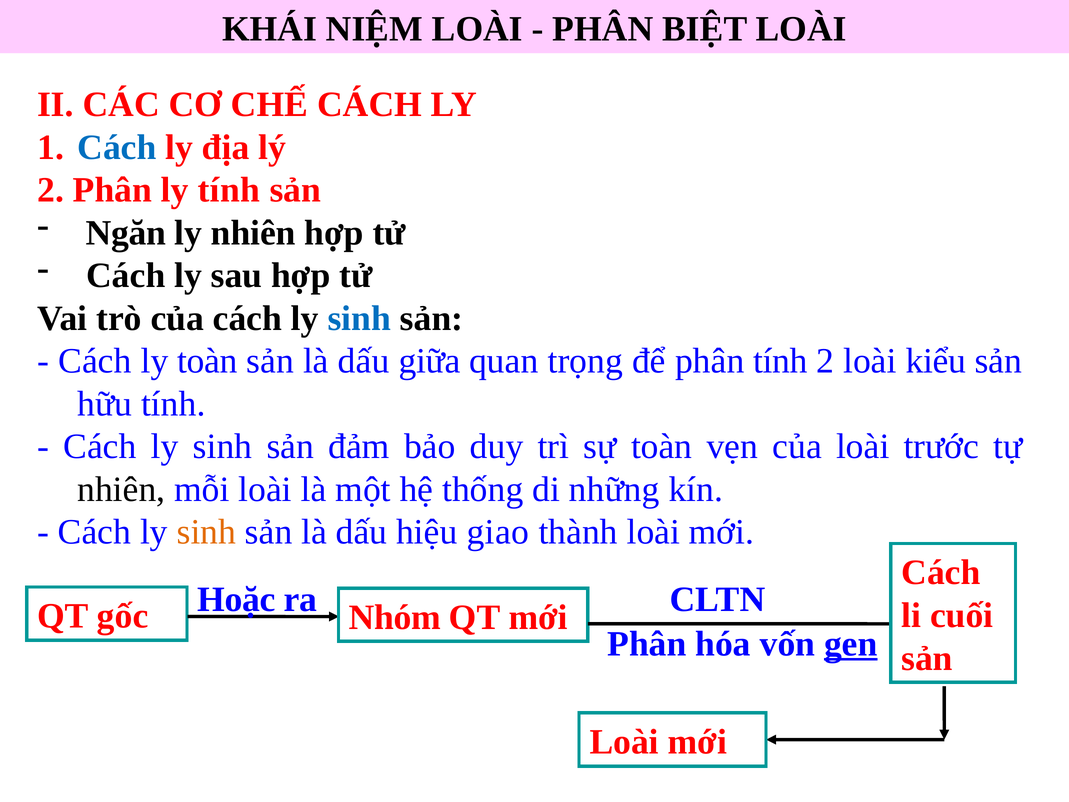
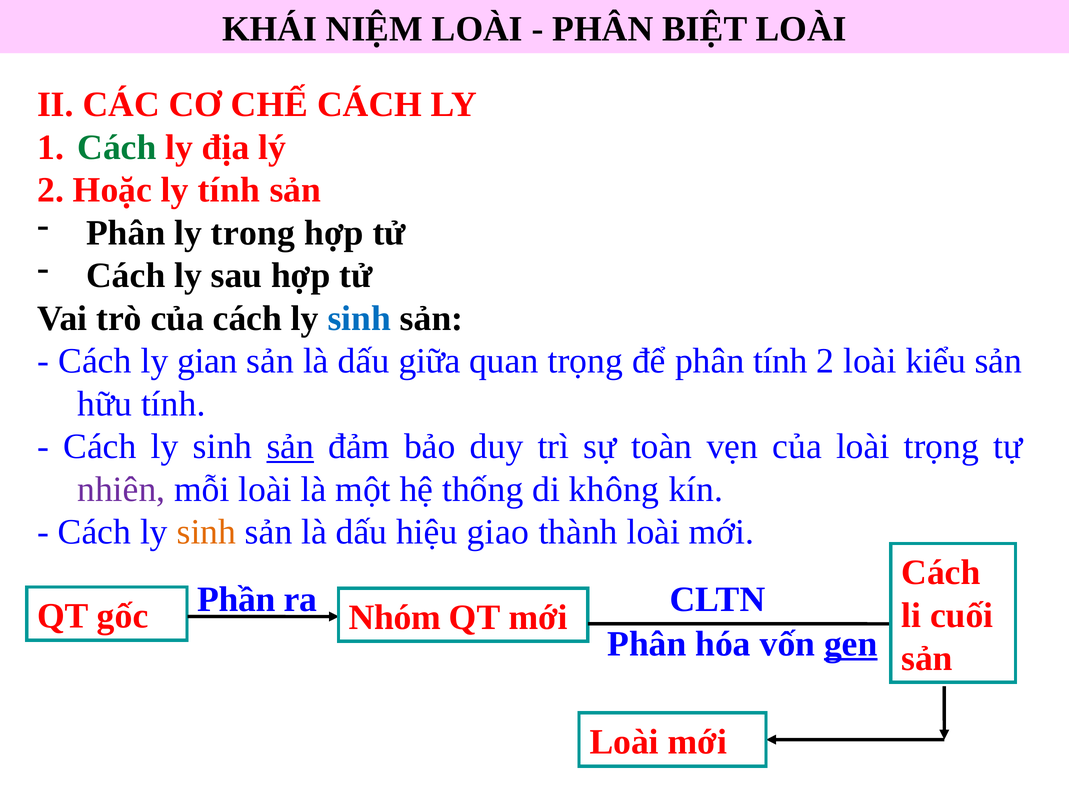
Cách at (117, 147) colour: blue -> green
2 Phân: Phân -> Hoặc
Ngăn at (126, 233): Ngăn -> Phân
ly nhiên: nhiên -> trong
ly toàn: toàn -> gian
sản at (290, 447) underline: none -> present
loài trước: trước -> trọng
nhiên at (121, 489) colour: black -> purple
những: những -> không
Hoặc: Hoặc -> Phần
